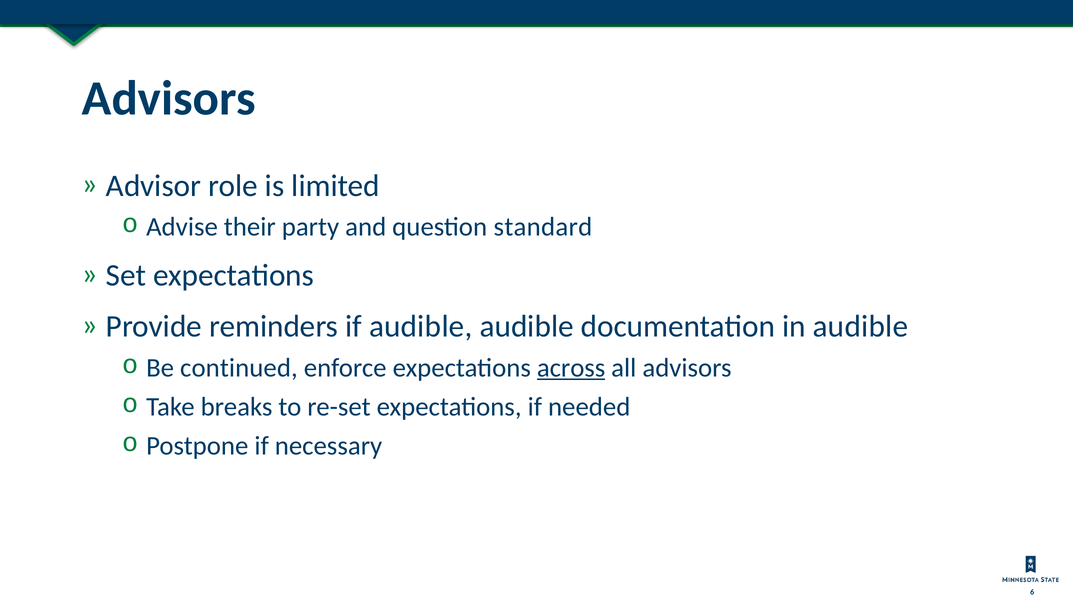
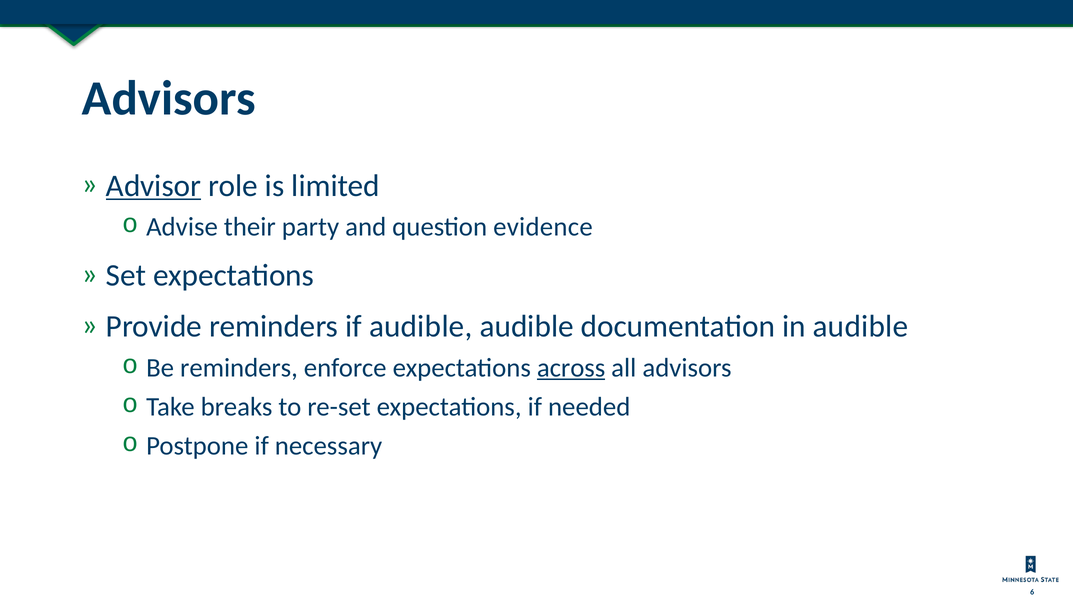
Advisor underline: none -> present
standard: standard -> evidence
Be continued: continued -> reminders
